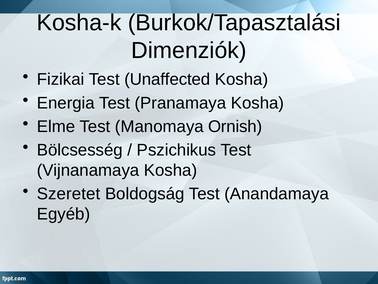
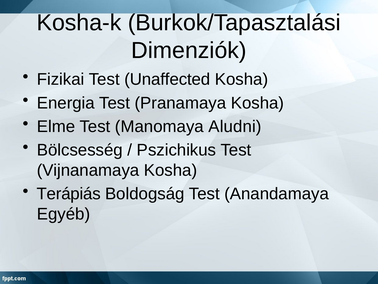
Ornish: Ornish -> Aludni
Szeretet: Szeretet -> Terápiás
